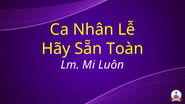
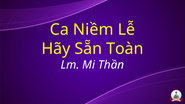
Nhân: Nhân -> Niềm
Luôn: Luôn -> Thần
